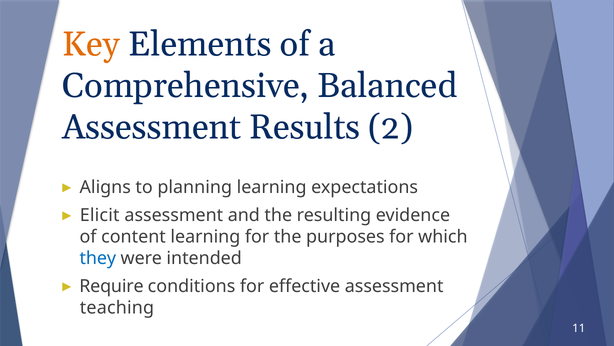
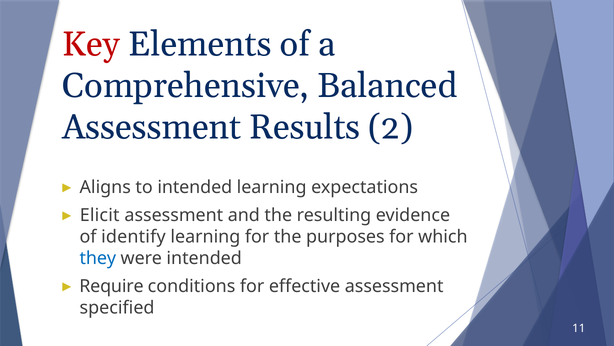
Key colour: orange -> red
to planning: planning -> intended
content: content -> identify
teaching: teaching -> specified
